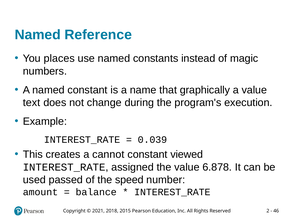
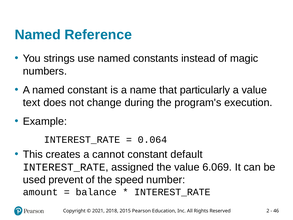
places: places -> strings
graphically: graphically -> particularly
0.039: 0.039 -> 0.064
viewed: viewed -> default
6.878: 6.878 -> 6.069
passed: passed -> prevent
